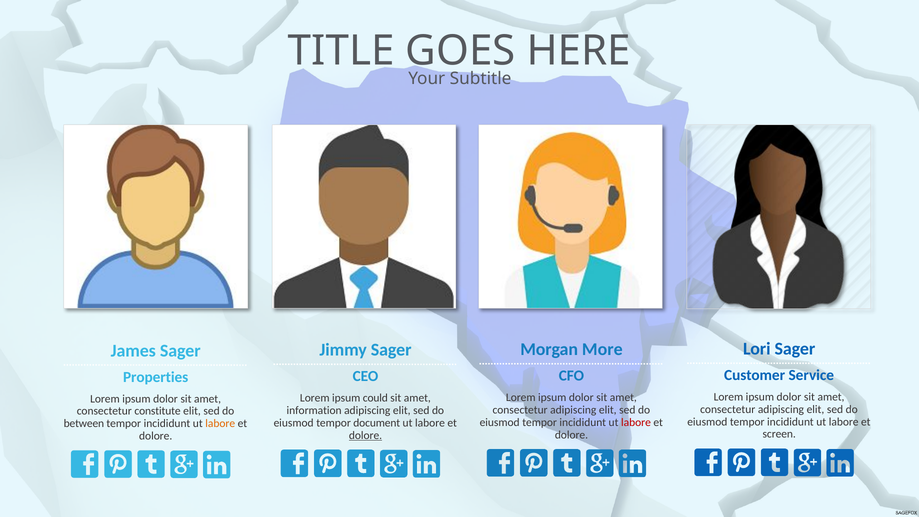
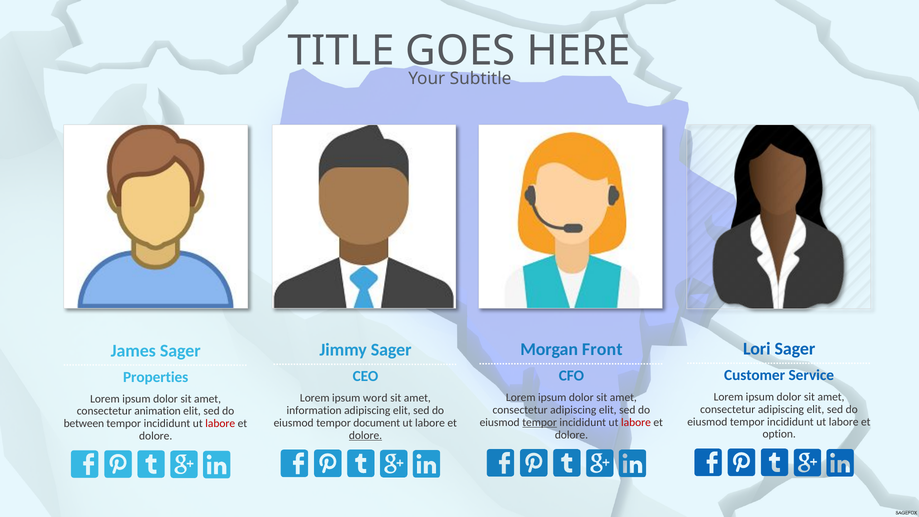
More: More -> Front
could: could -> word
constitute: constitute -> animation
tempor at (540, 422) underline: none -> present
labore at (220, 424) colour: orange -> red
screen: screen -> option
